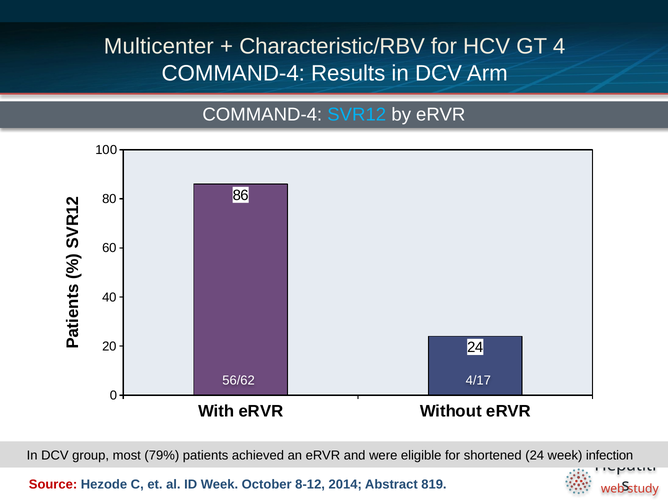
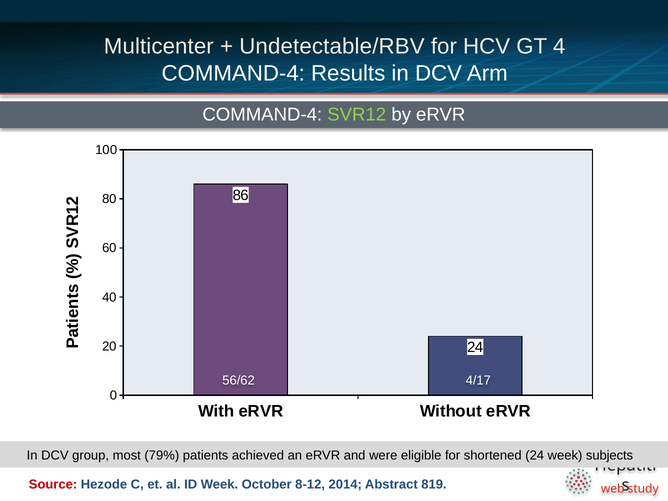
Characteristic/RBV: Characteristic/RBV -> Undetectable/RBV
SVR12 colour: light blue -> light green
infection: infection -> subjects
